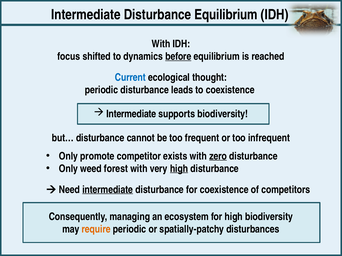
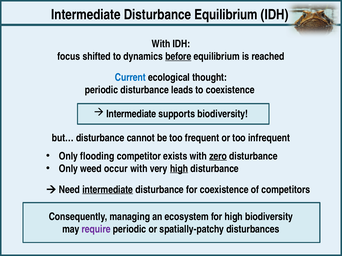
promote: promote -> flooding
forest: forest -> occur
require colour: orange -> purple
